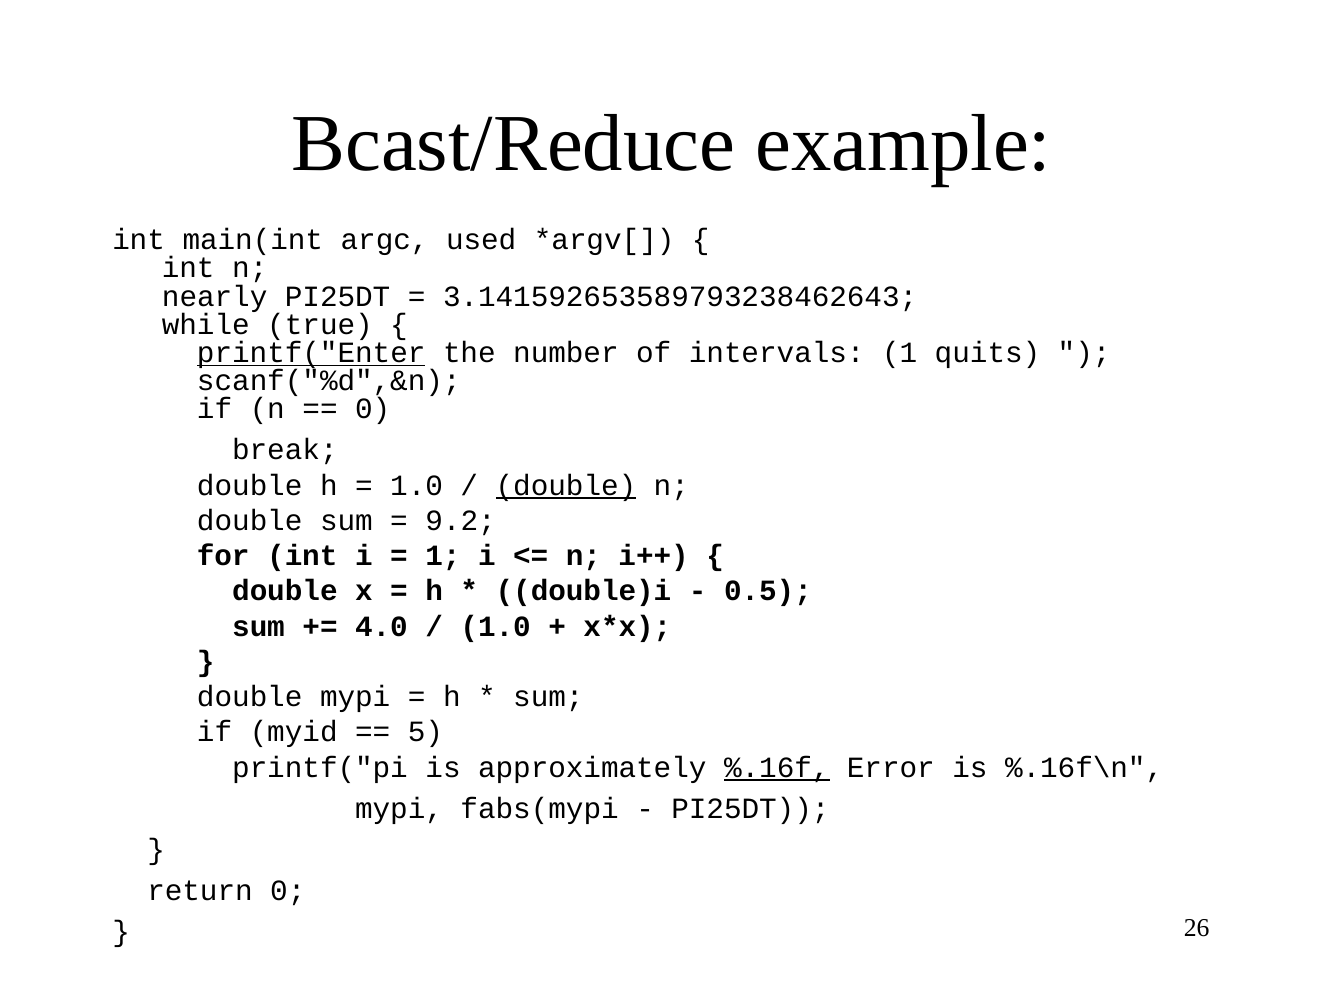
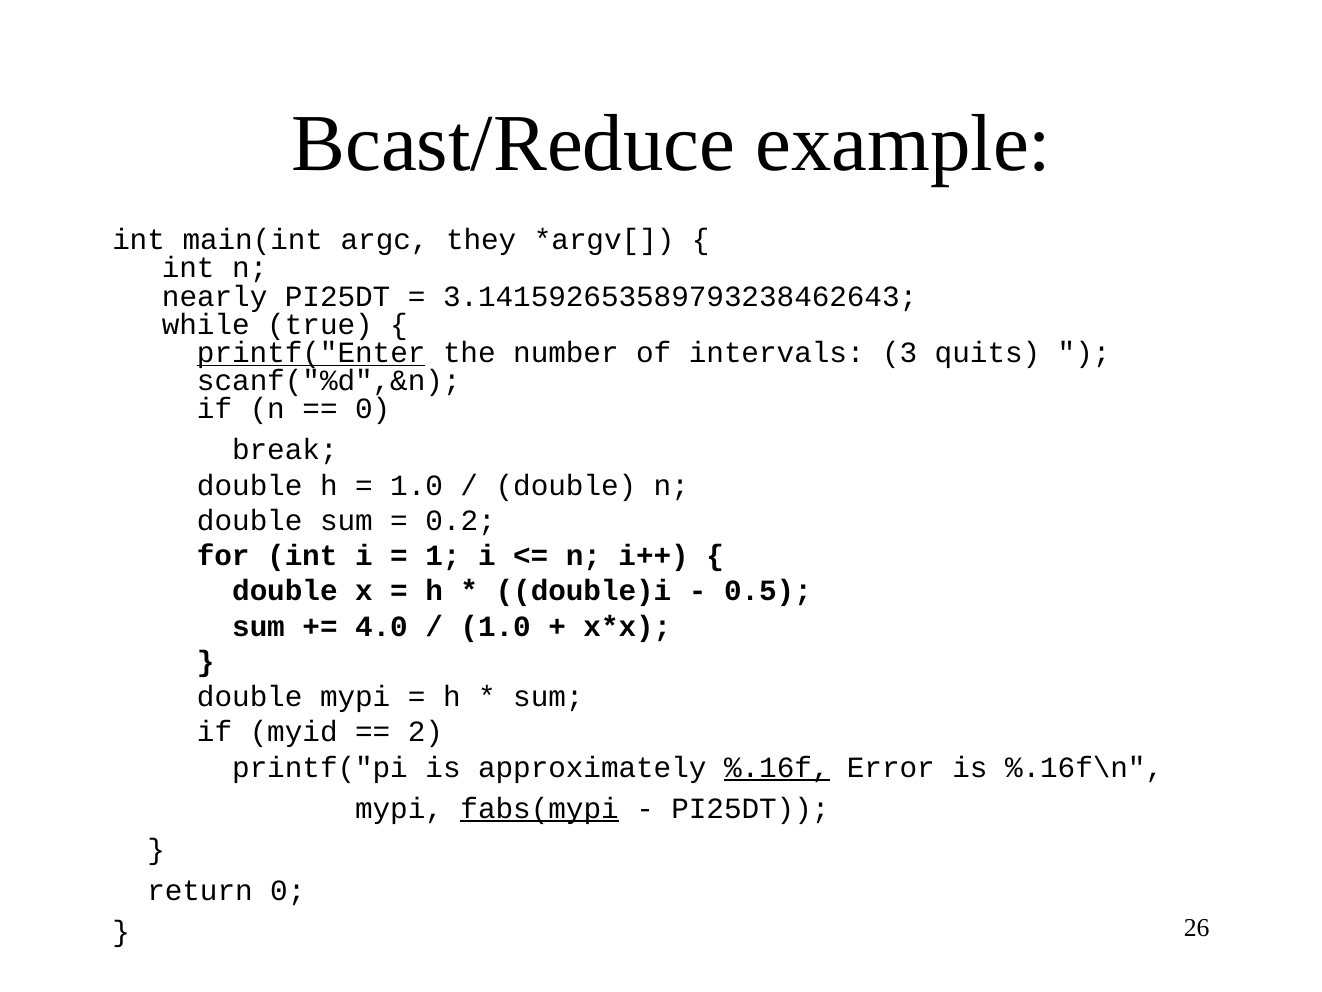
used: used -> they
intervals 1: 1 -> 3
double at (566, 485) underline: present -> none
9.2: 9.2 -> 0.2
5: 5 -> 2
fabs(mypi underline: none -> present
